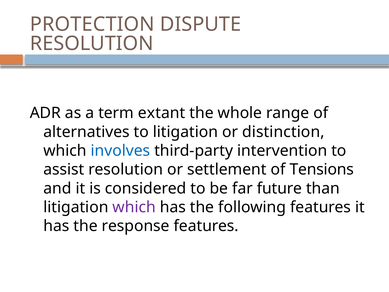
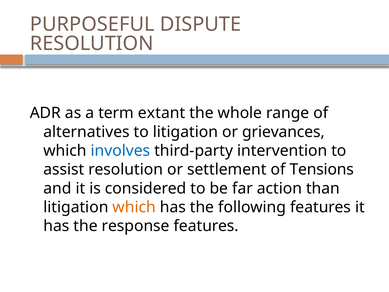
PROTECTION: PROTECTION -> PURPOSEFUL
distinction: distinction -> grievances
future: future -> action
which at (134, 207) colour: purple -> orange
